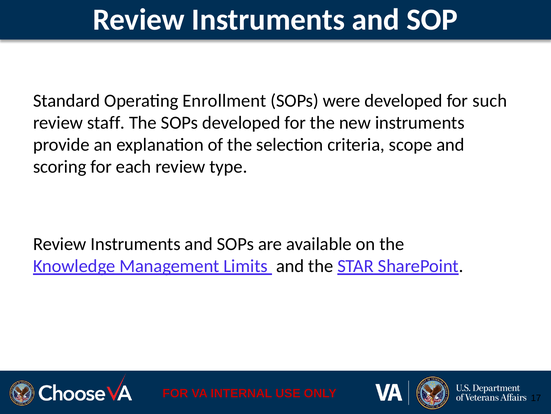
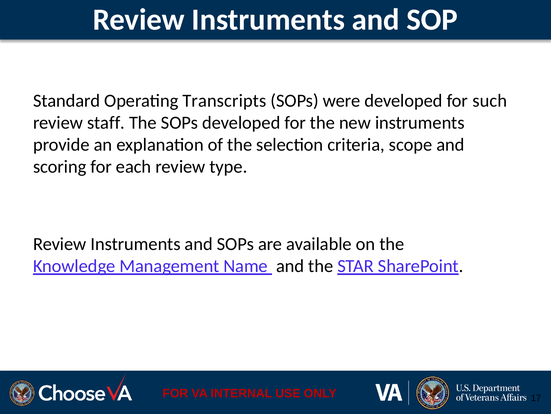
Enrollment: Enrollment -> Transcripts
Limits: Limits -> Name
